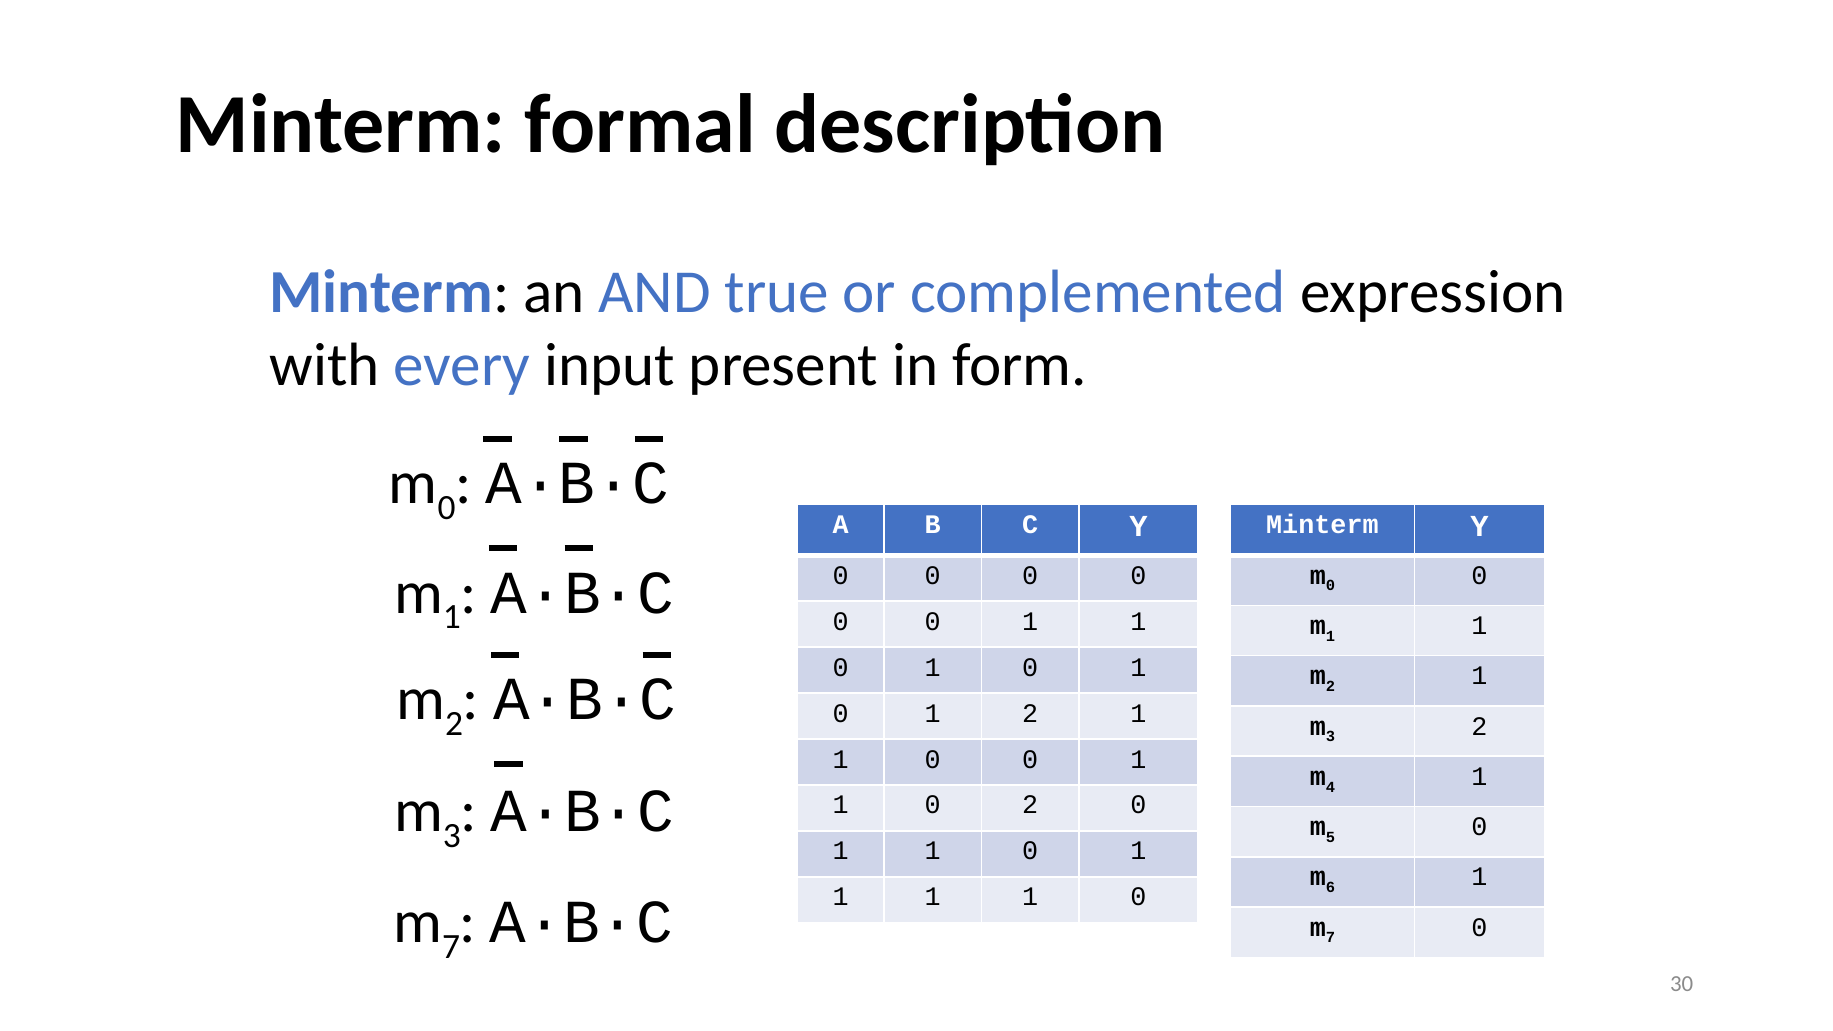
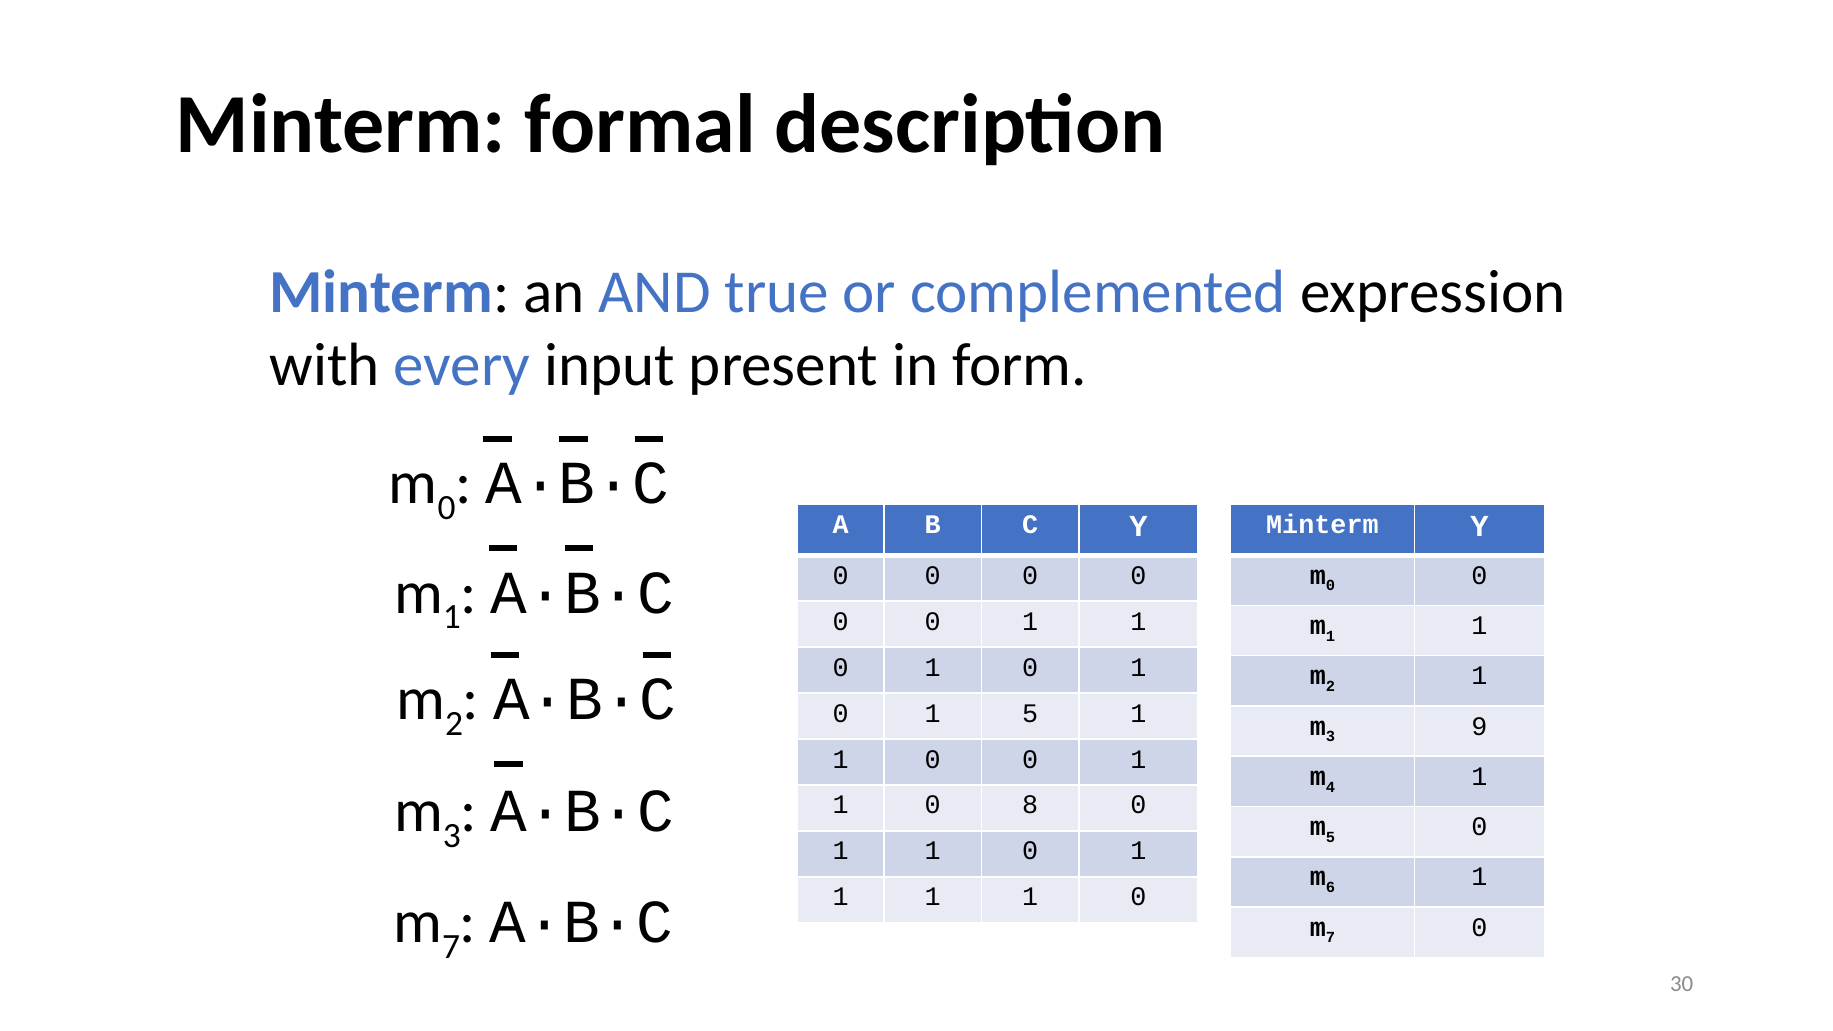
1 2: 2 -> 5
2 at (1479, 726): 2 -> 9
0 2: 2 -> 8
